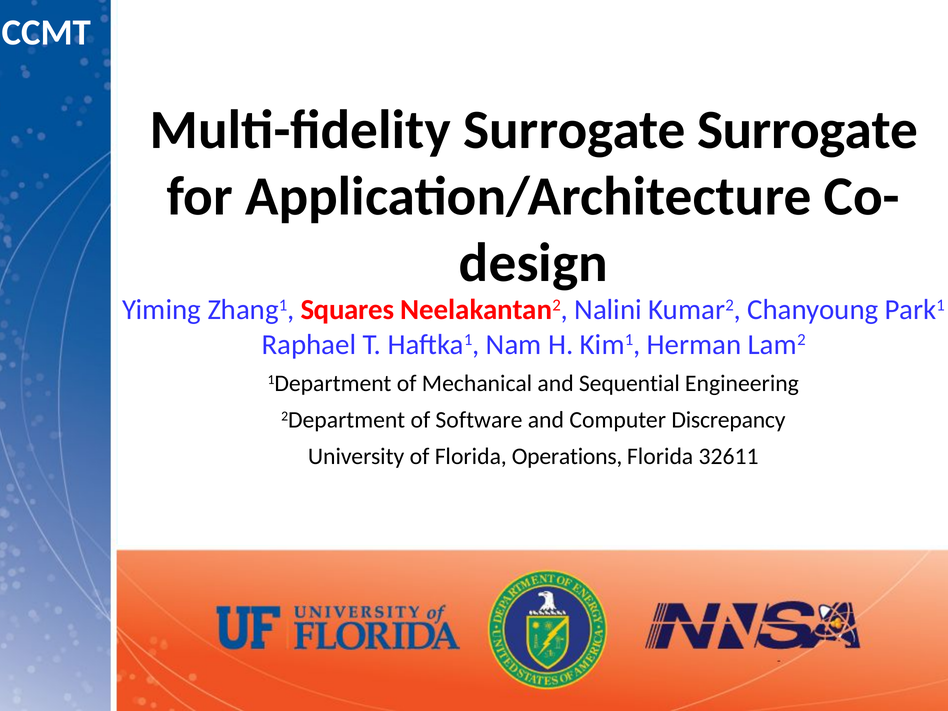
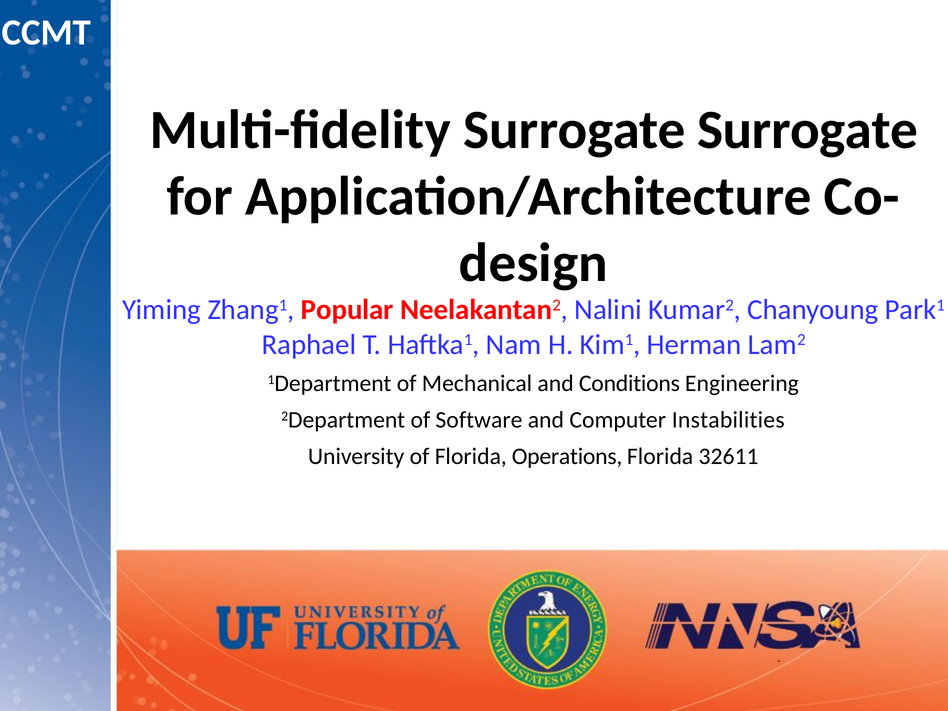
Squares: Squares -> Popular
Sequential: Sequential -> Conditions
Discrepancy: Discrepancy -> Instabilities
